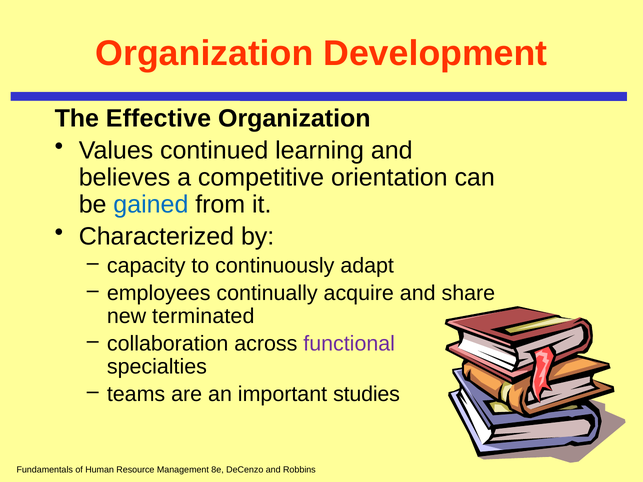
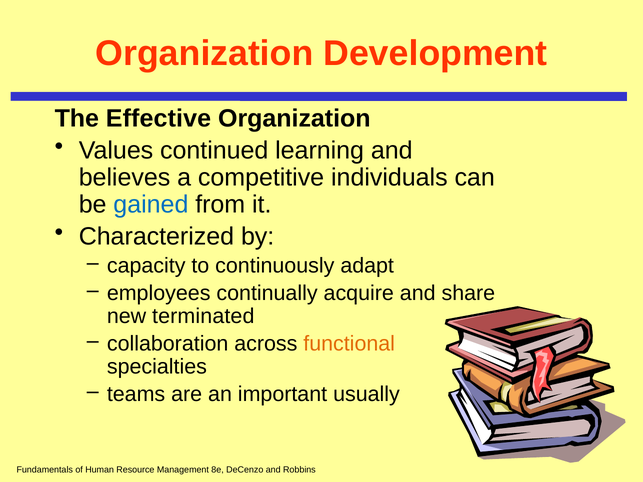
orientation: orientation -> individuals
functional colour: purple -> orange
studies: studies -> usually
